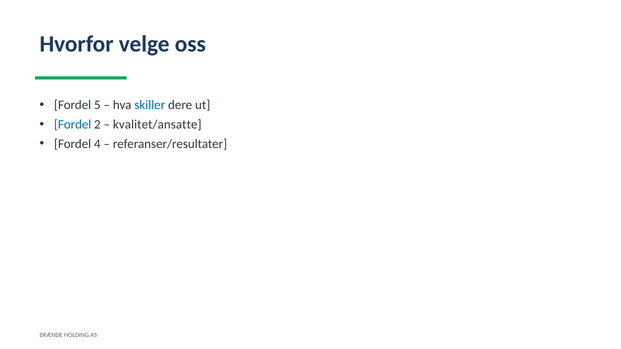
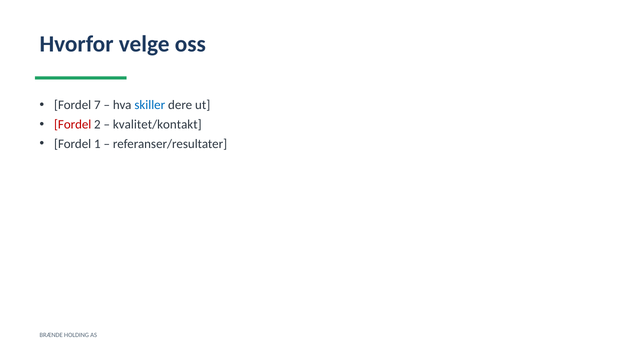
5: 5 -> 7
Fordel at (73, 125) colour: blue -> red
kvalitet/ansatte: kvalitet/ansatte -> kvalitet/kontakt
4: 4 -> 1
